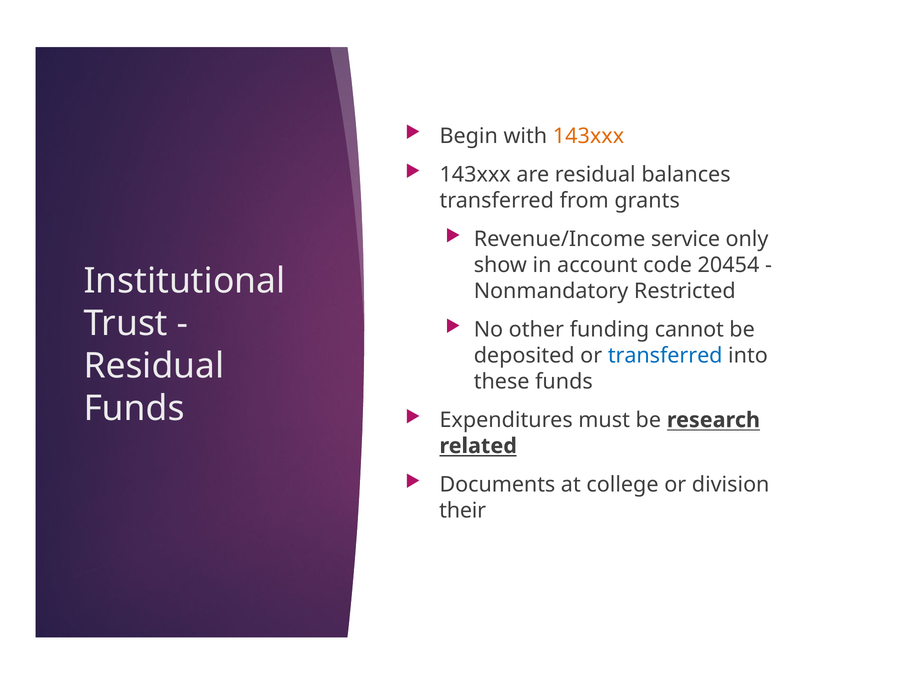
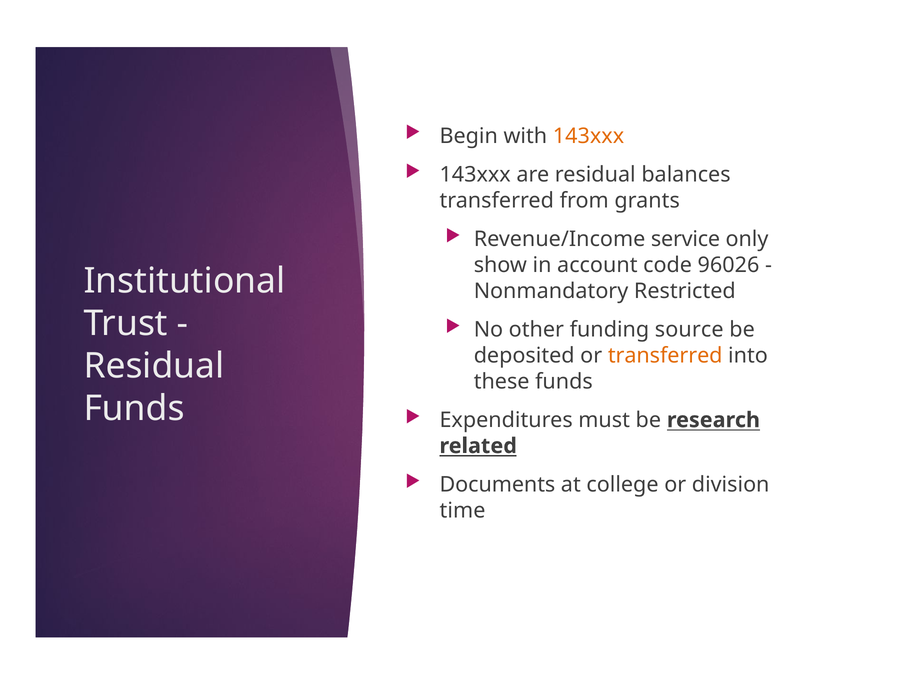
20454: 20454 -> 96026
cannot: cannot -> source
transferred at (665, 355) colour: blue -> orange
their: their -> time
